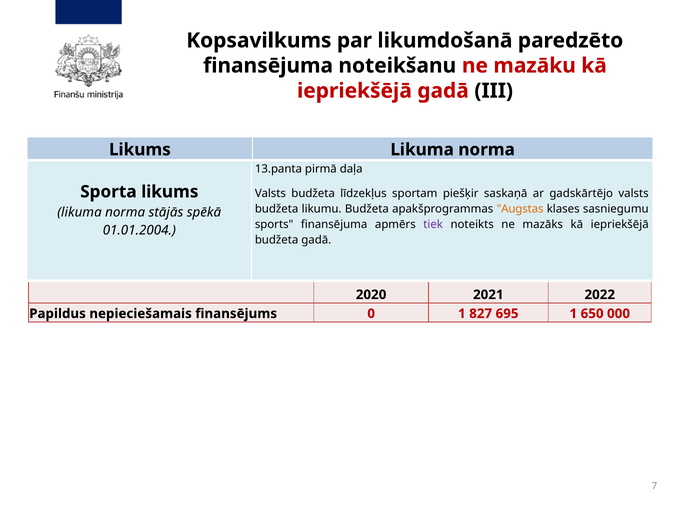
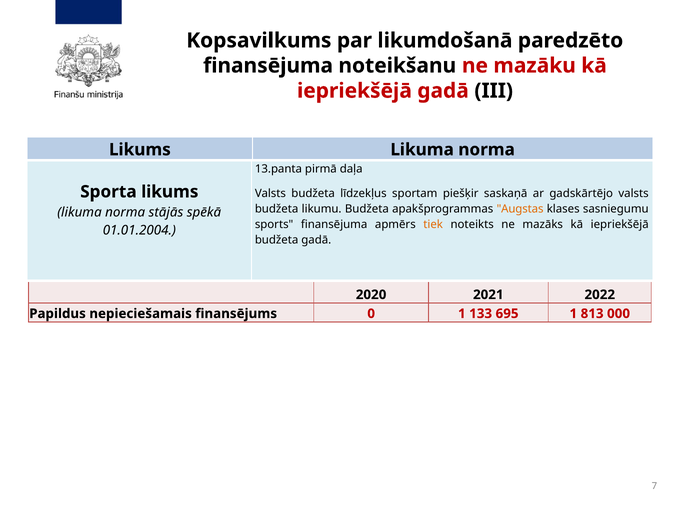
tiek colour: purple -> orange
827: 827 -> 133
650: 650 -> 813
